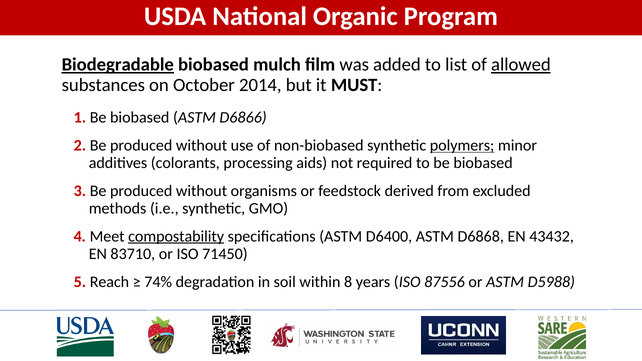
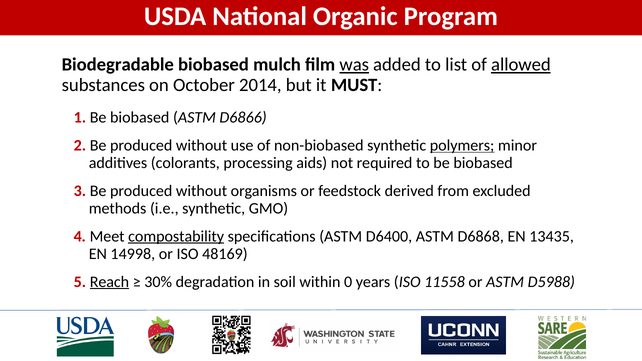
Biodegradable underline: present -> none
was underline: none -> present
43432: 43432 -> 13435
83710: 83710 -> 14998
71450: 71450 -> 48169
Reach underline: none -> present
74%: 74% -> 30%
8: 8 -> 0
87556: 87556 -> 11558
